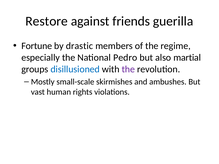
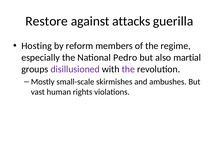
friends: friends -> attacks
Fortune: Fortune -> Hosting
drastic: drastic -> reform
disillusioned colour: blue -> purple
